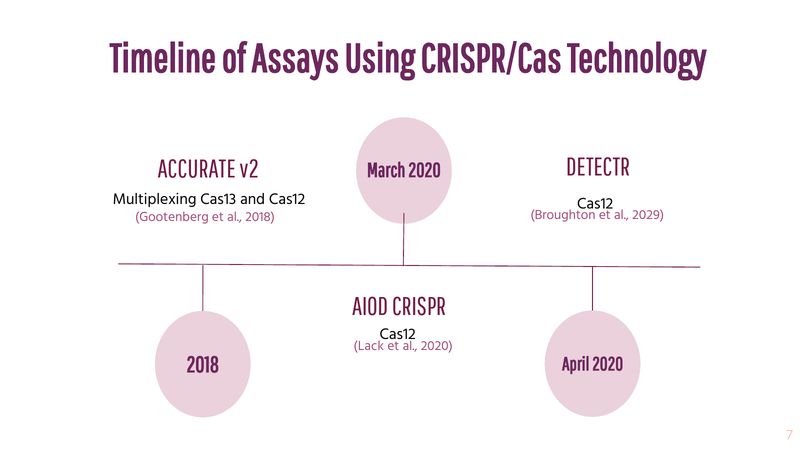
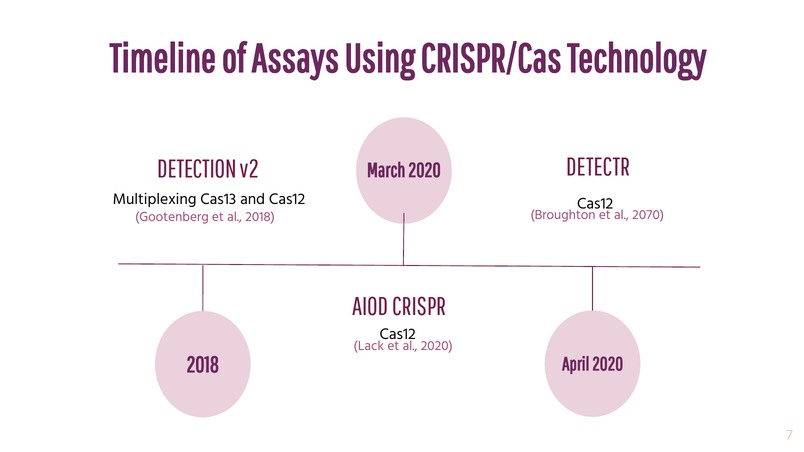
ACCURATE: ACCURATE -> DETECTION
2029: 2029 -> 2070
